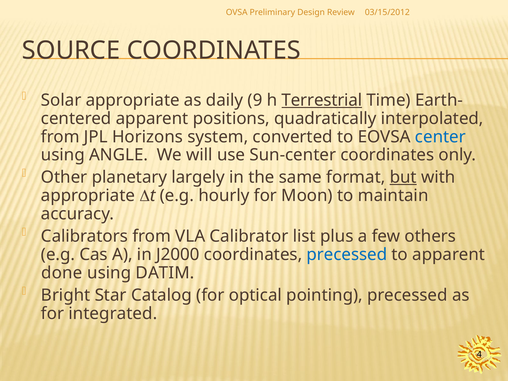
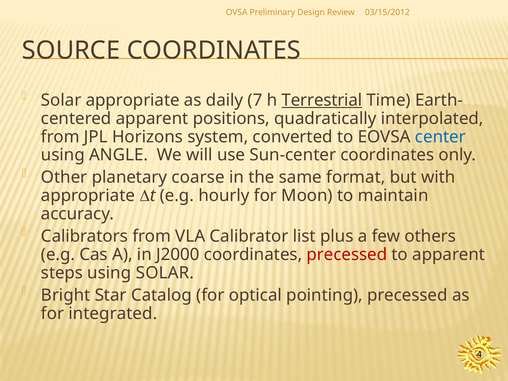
9: 9 -> 7
largely: largely -> coarse
but underline: present -> none
precessed at (347, 255) colour: blue -> red
done: done -> steps
using DATIM: DATIM -> SOLAR
